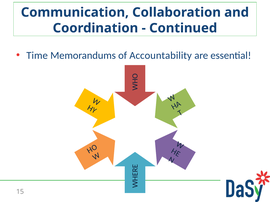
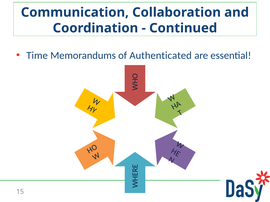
Accountability: Accountability -> Authenticated
